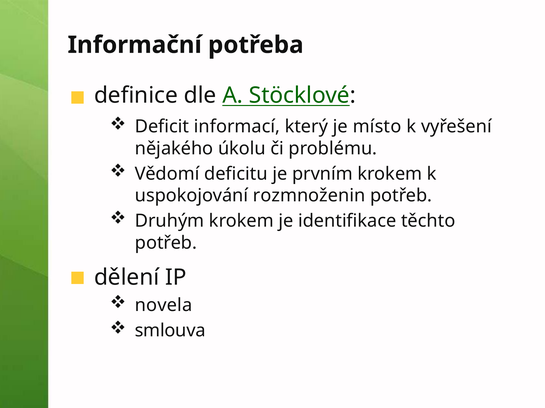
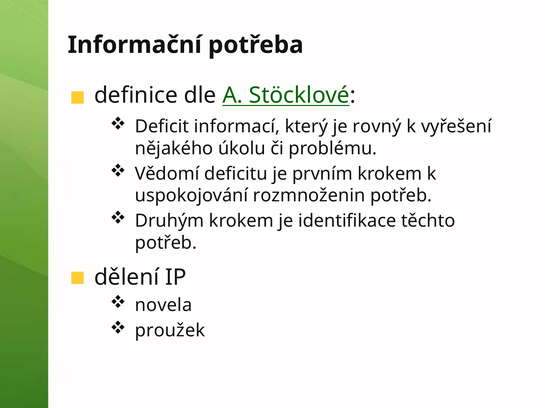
místo: místo -> rovný
smlouva: smlouva -> proužek
